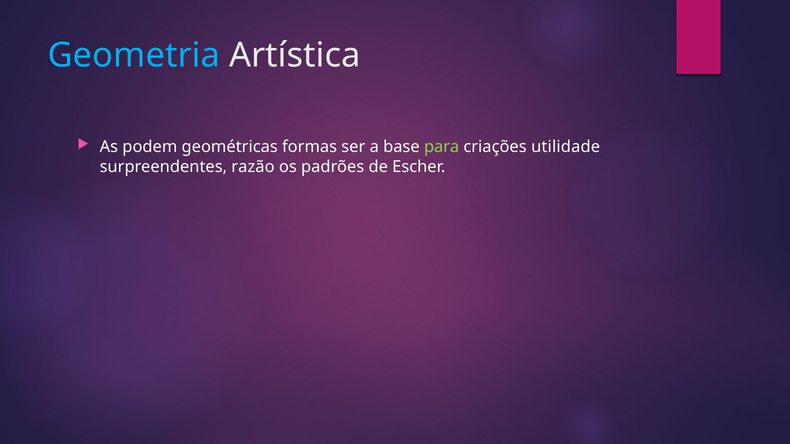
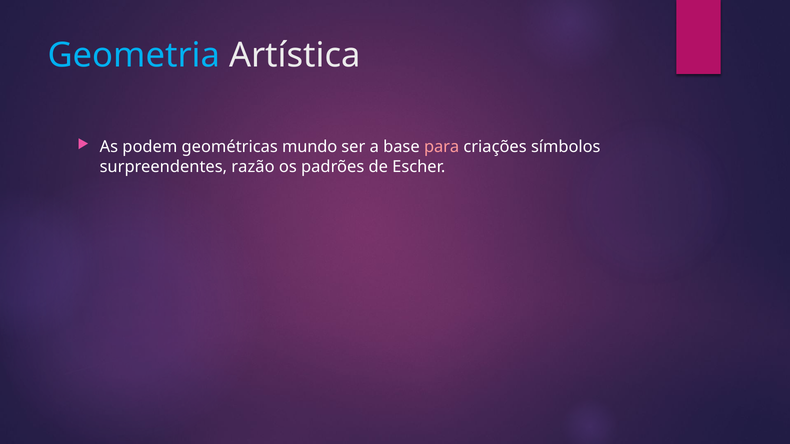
formas: formas -> mundo
para colour: light green -> pink
utilidade: utilidade -> símbolos
